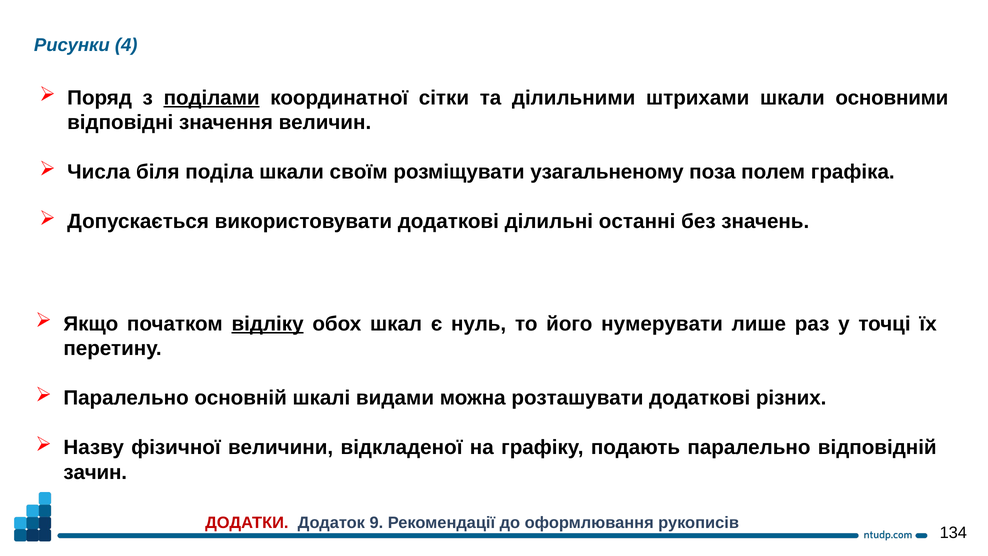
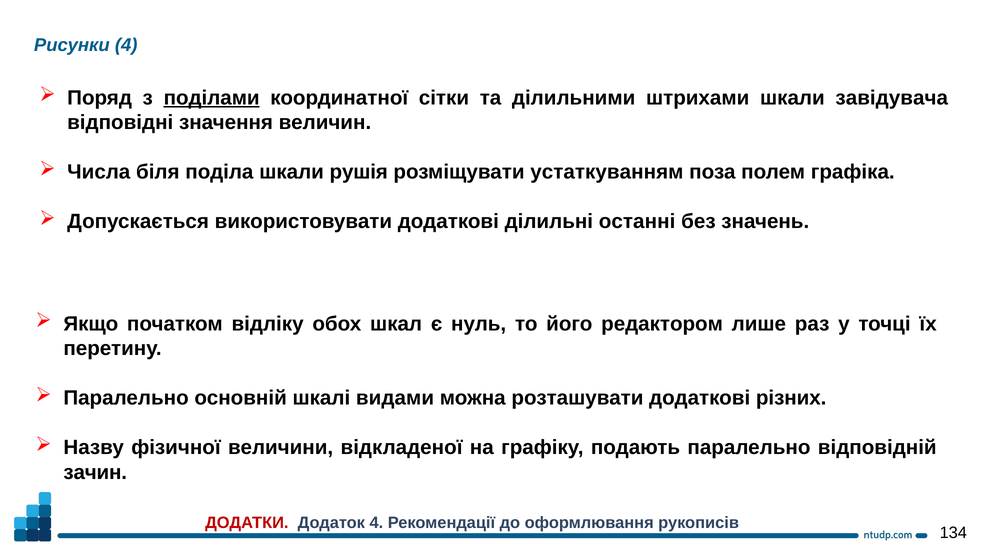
основними: основними -> завідувача
своїм: своїм -> рушія
узагальненому: узагальненому -> устаткуванням
відліку underline: present -> none
нумерувати: нумерувати -> редактором
Додаток 9: 9 -> 4
